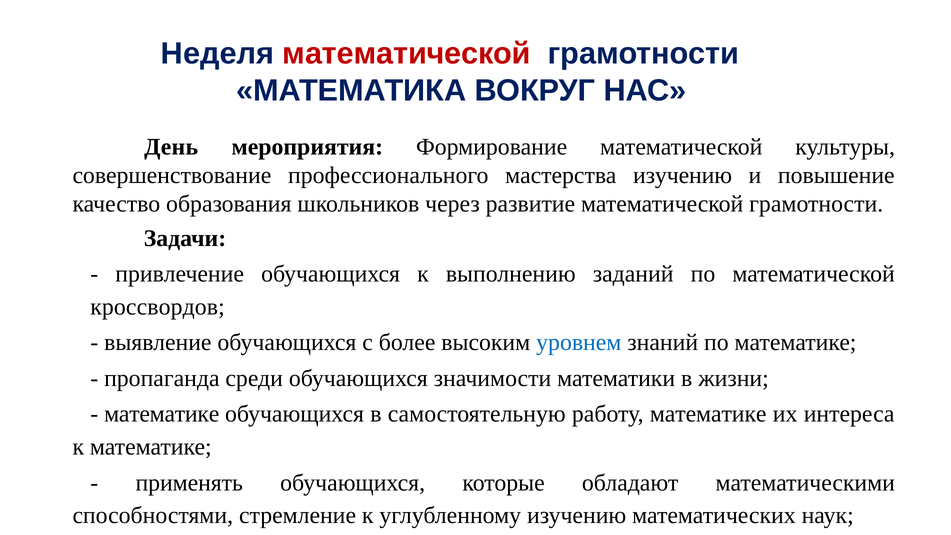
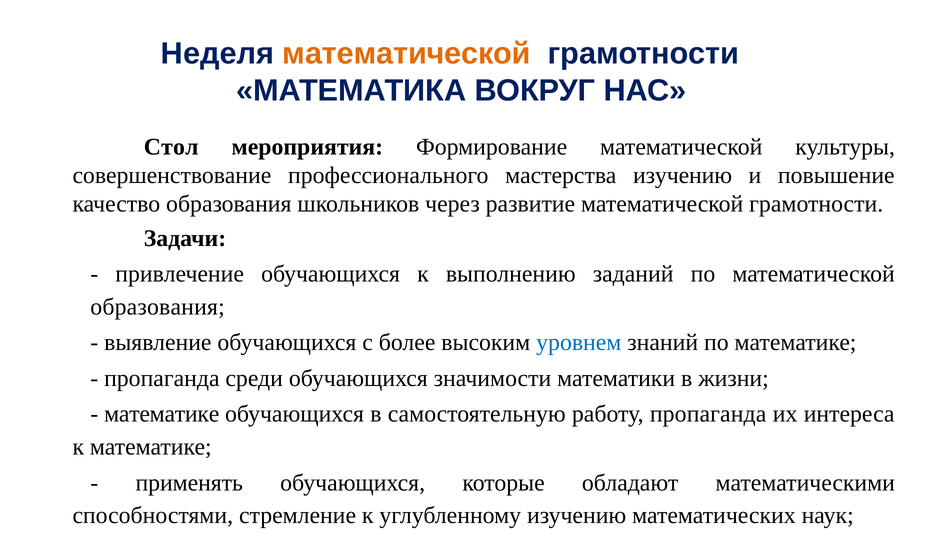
математической at (407, 54) colour: red -> orange
День: День -> Стол
кроссвордов at (158, 307): кроссвордов -> образования
работу математике: математике -> пропаганда
